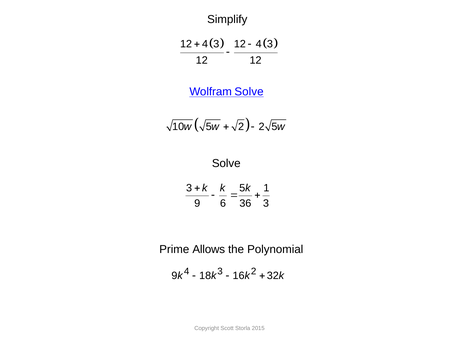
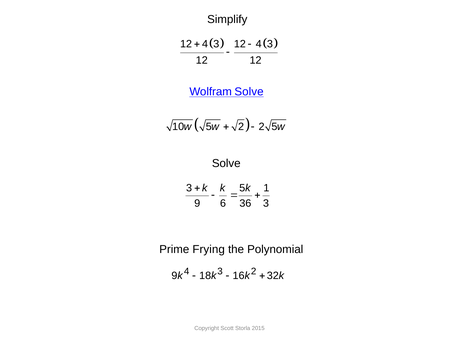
Allows: Allows -> Frying
